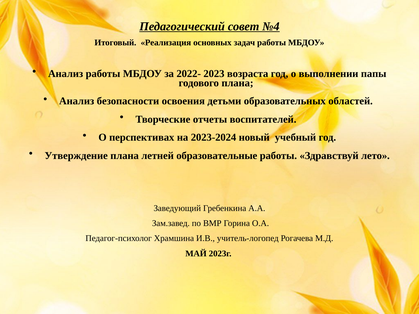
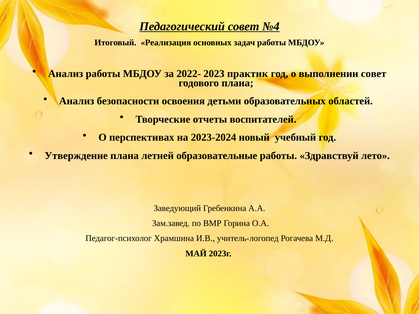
возраста: возраста -> практик
выполнении папы: папы -> совет
